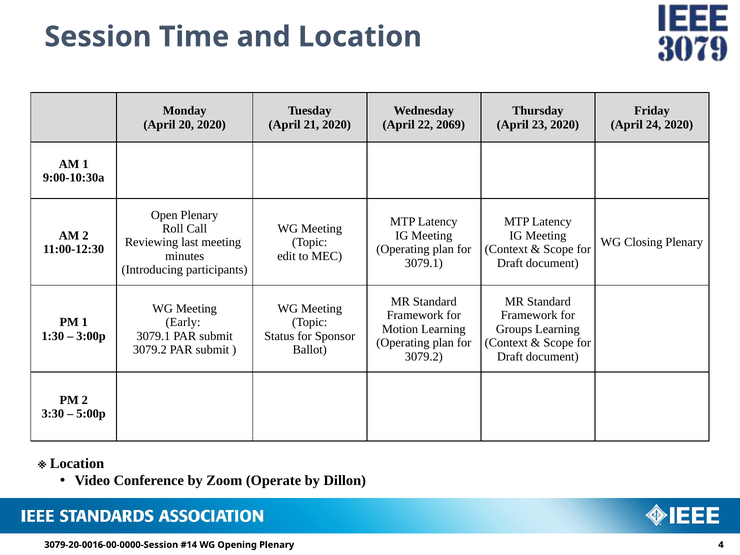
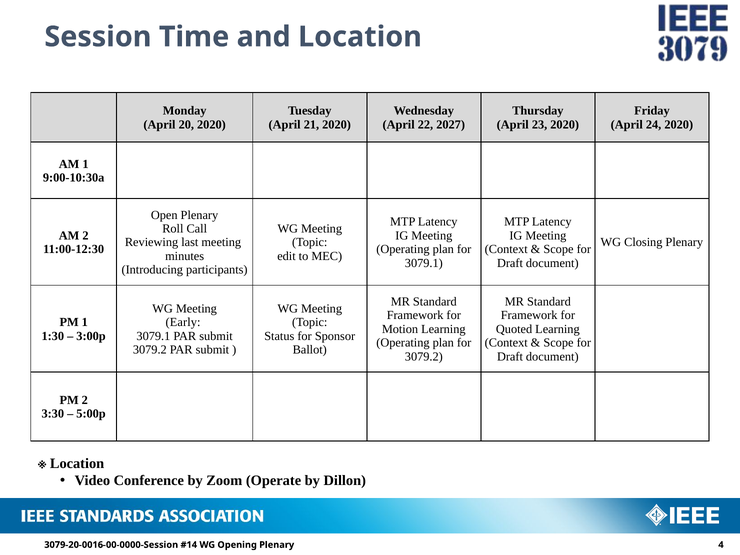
2069: 2069 -> 2027
Groups: Groups -> Quoted
